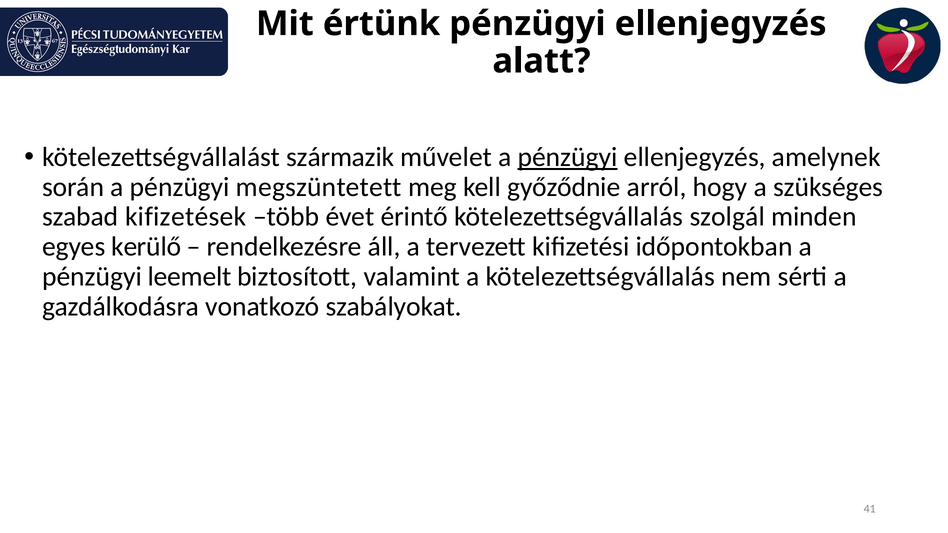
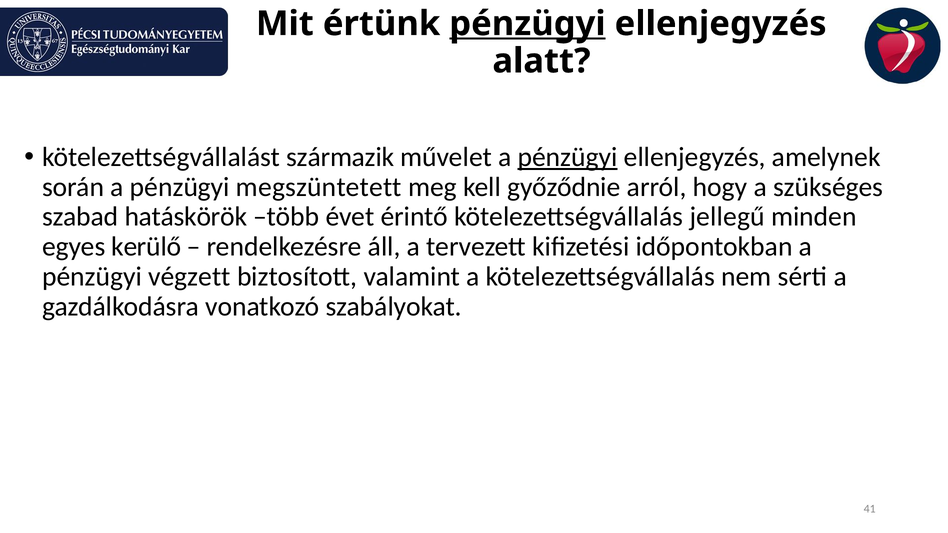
pénzügyi at (527, 24) underline: none -> present
kifizetések: kifizetések -> hatáskörök
szolgál: szolgál -> jellegű
leemelt: leemelt -> végzett
